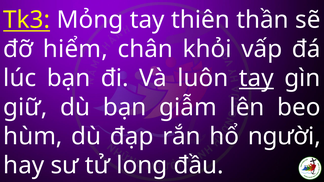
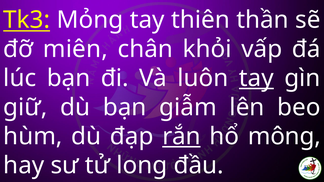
hiểm: hiểm -> miên
rắn underline: none -> present
người: người -> mông
